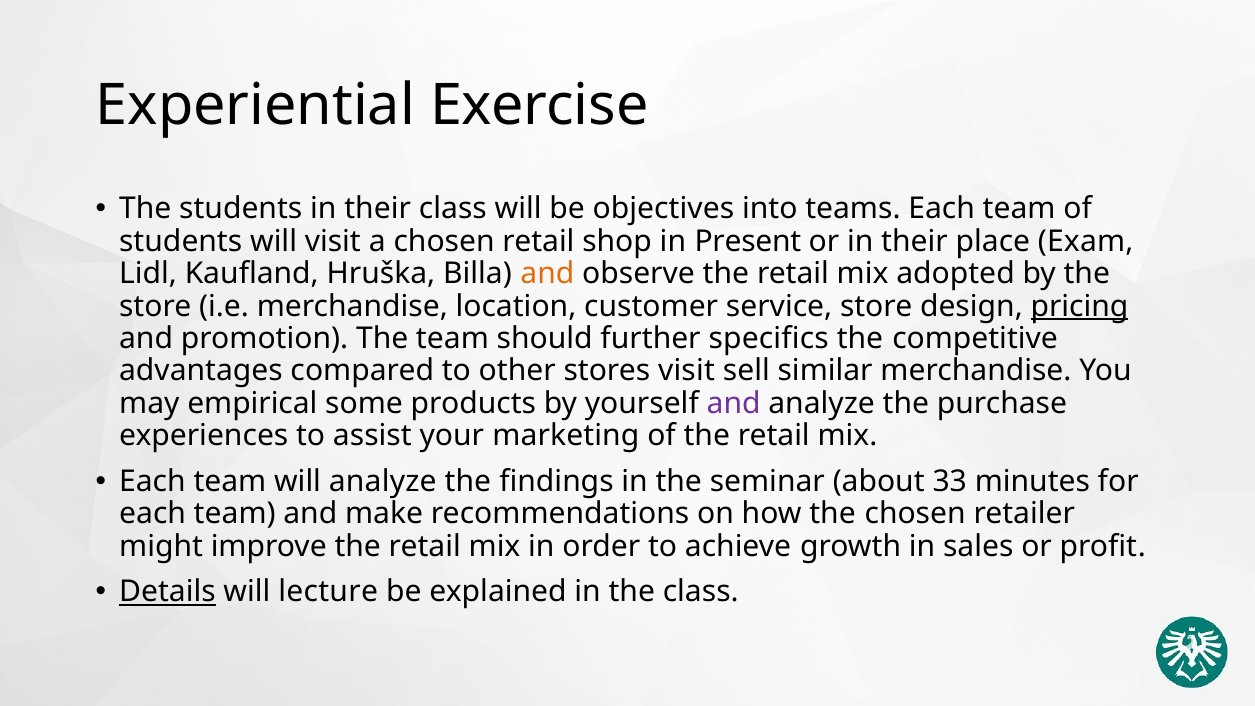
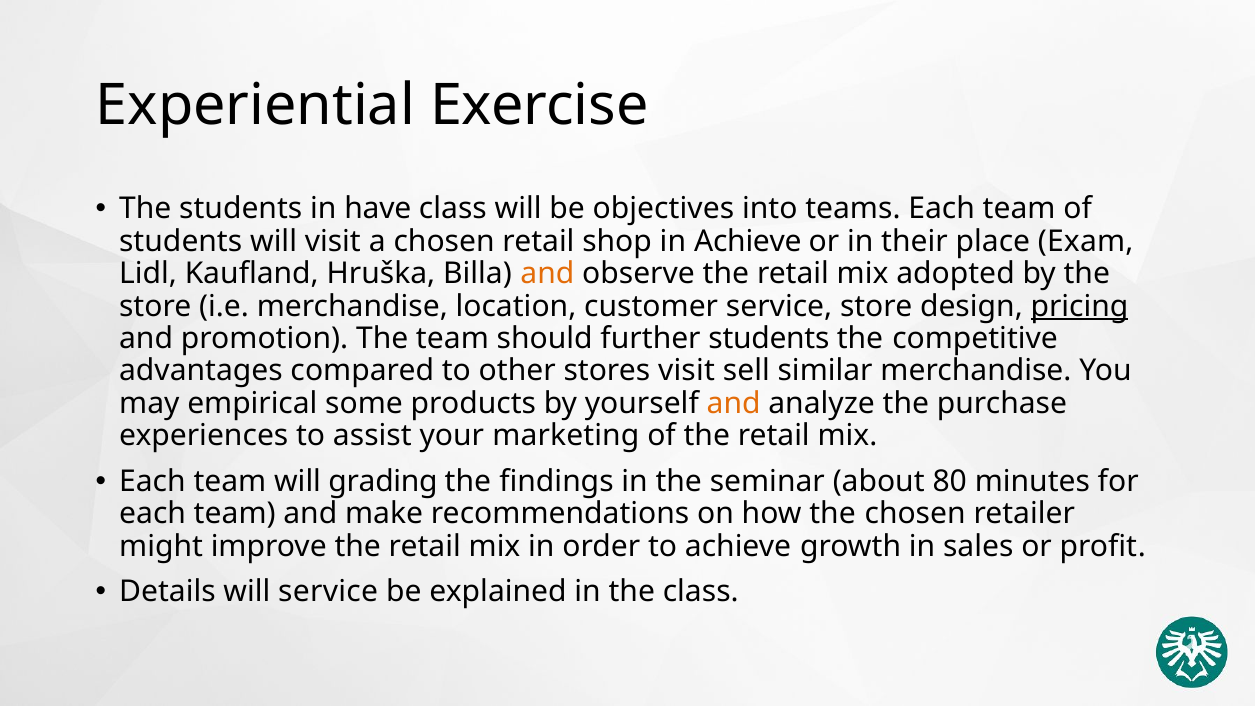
students in their: their -> have
in Present: Present -> Achieve
further specifics: specifics -> students
and at (734, 403) colour: purple -> orange
will analyze: analyze -> grading
33: 33 -> 80
Details underline: present -> none
will lecture: lecture -> service
